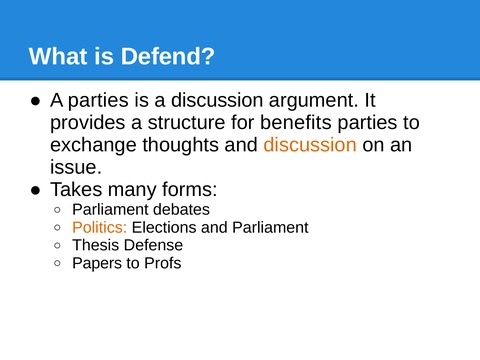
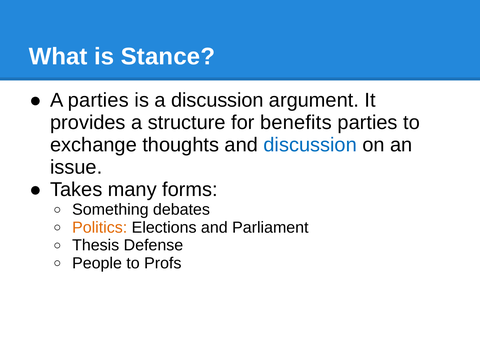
Defend: Defend -> Stance
discussion at (310, 145) colour: orange -> blue
Parliament at (110, 210): Parliament -> Something
Papers: Papers -> People
